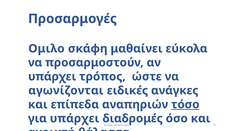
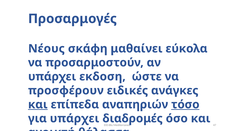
Ομιλο: Ομιλο -> Νέους
τρόπος: τρόπος -> εκδοση
αγωνίζονται: αγωνίζονται -> προσφέρουν
και at (38, 105) underline: none -> present
